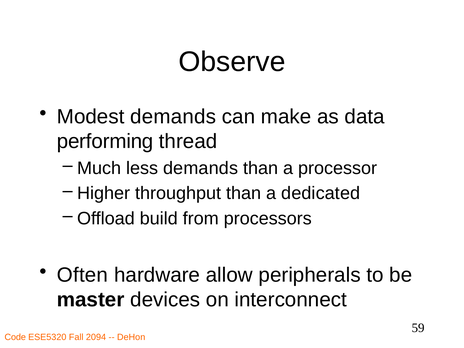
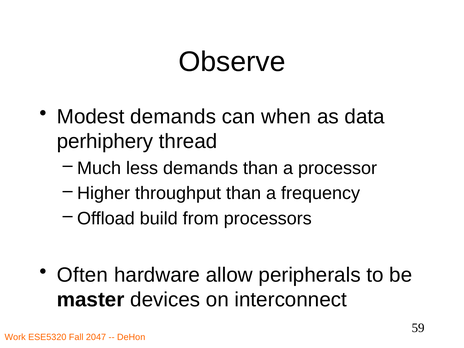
make: make -> when
performing: performing -> perhiphery
dedicated: dedicated -> frequency
Code: Code -> Work
2094: 2094 -> 2047
